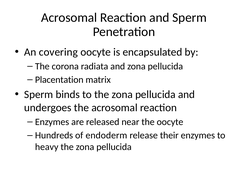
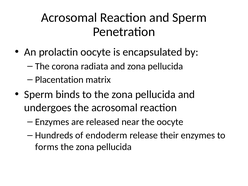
covering: covering -> prolactin
heavy: heavy -> forms
